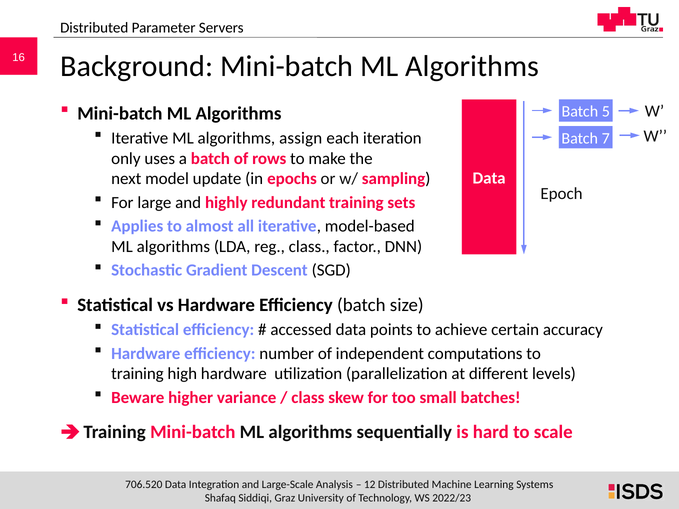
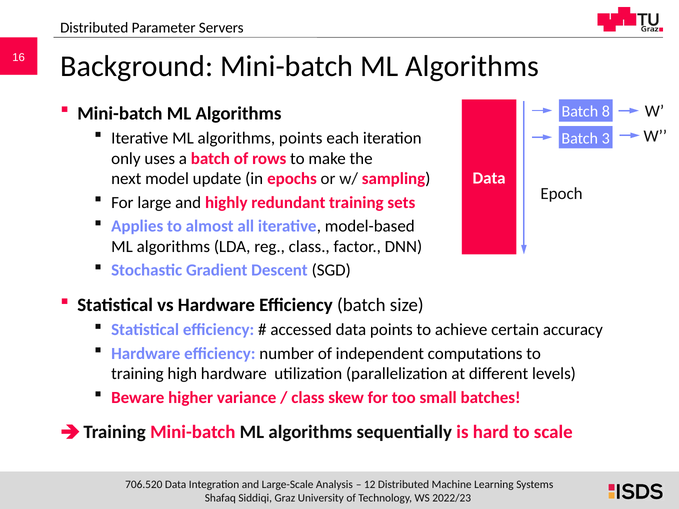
5: 5 -> 8
algorithms assign: assign -> points
7: 7 -> 3
